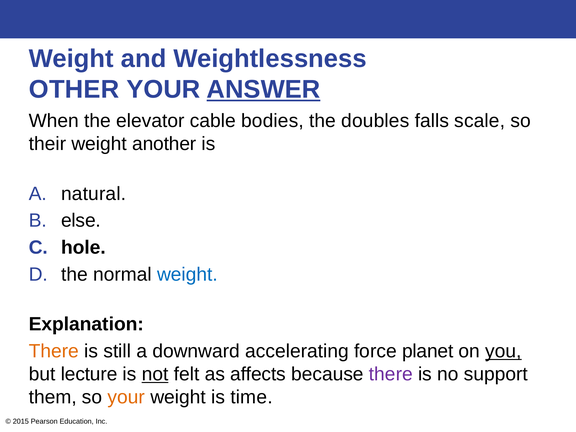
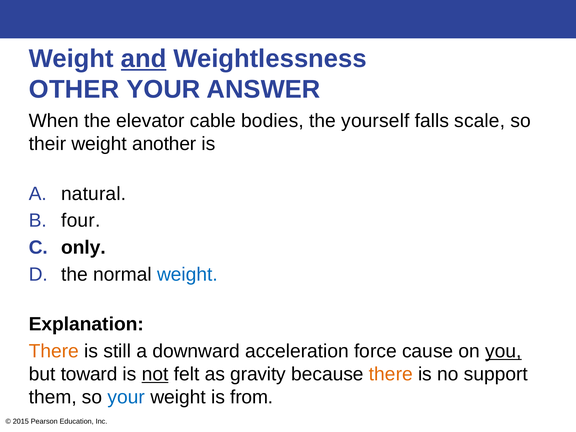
and underline: none -> present
ANSWER underline: present -> none
doubles: doubles -> yourself
else: else -> four
hole: hole -> only
accelerating: accelerating -> acceleration
planet: planet -> cause
lecture: lecture -> toward
affects: affects -> gravity
there at (391, 374) colour: purple -> orange
your at (126, 397) colour: orange -> blue
time: time -> from
